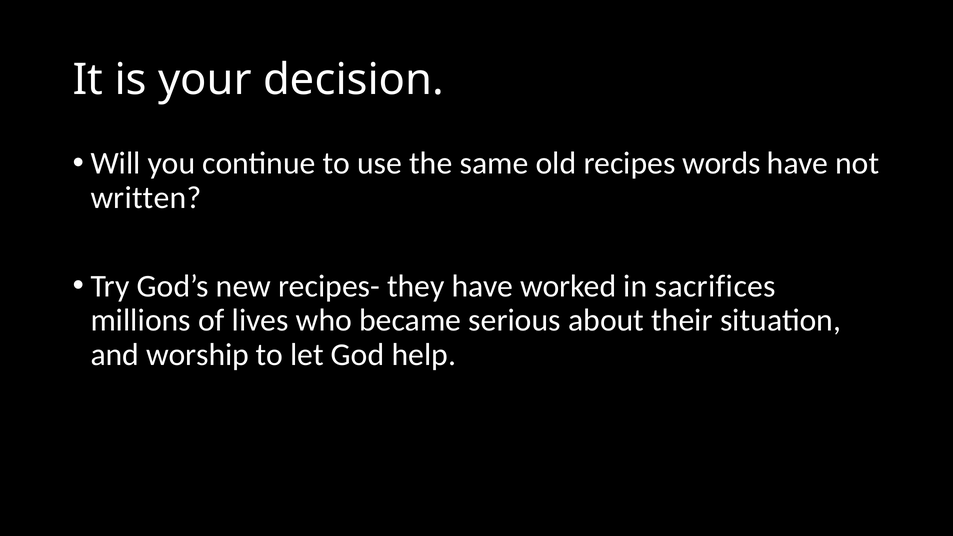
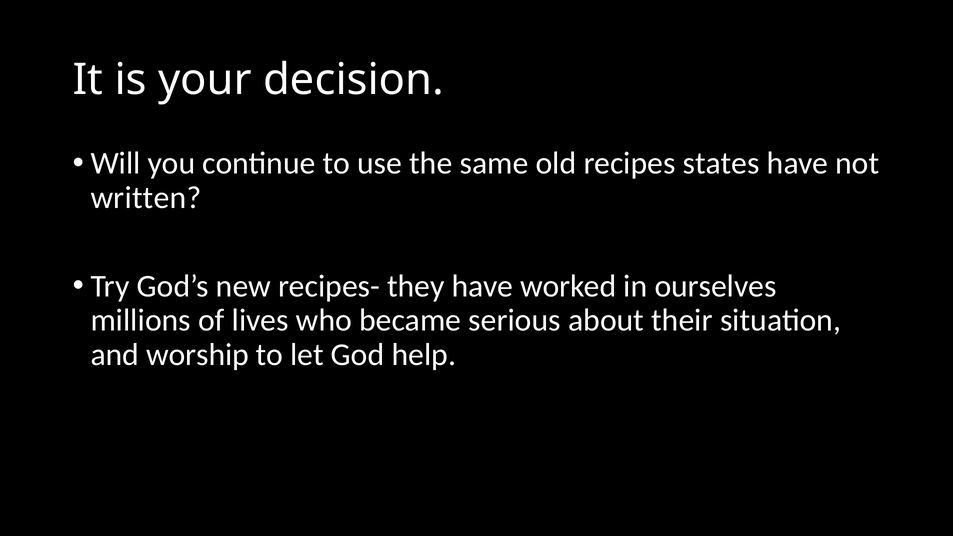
words: words -> states
sacrifices: sacrifices -> ourselves
